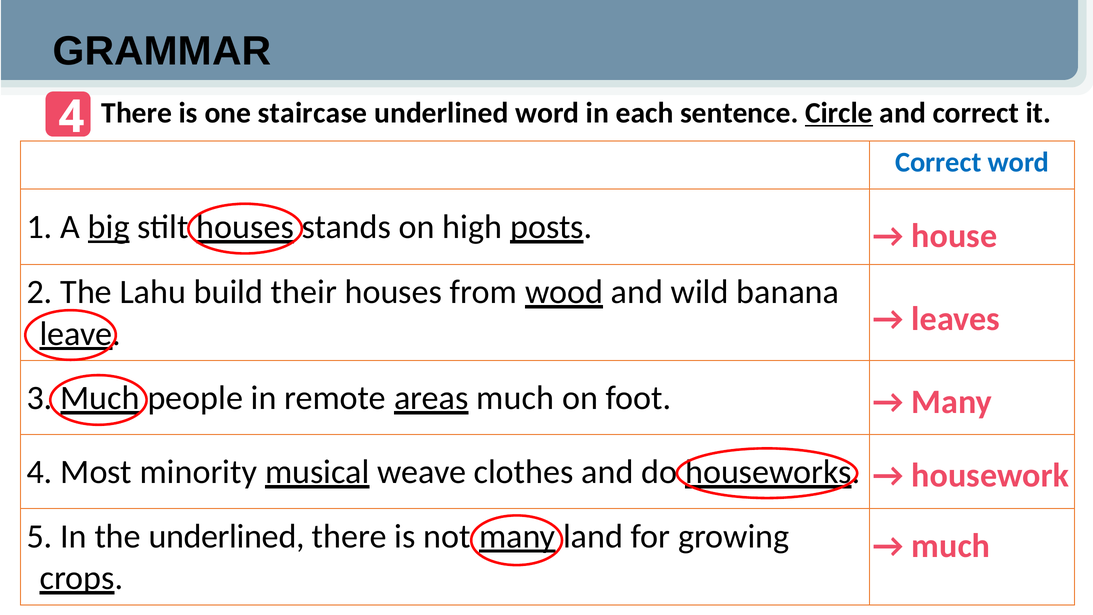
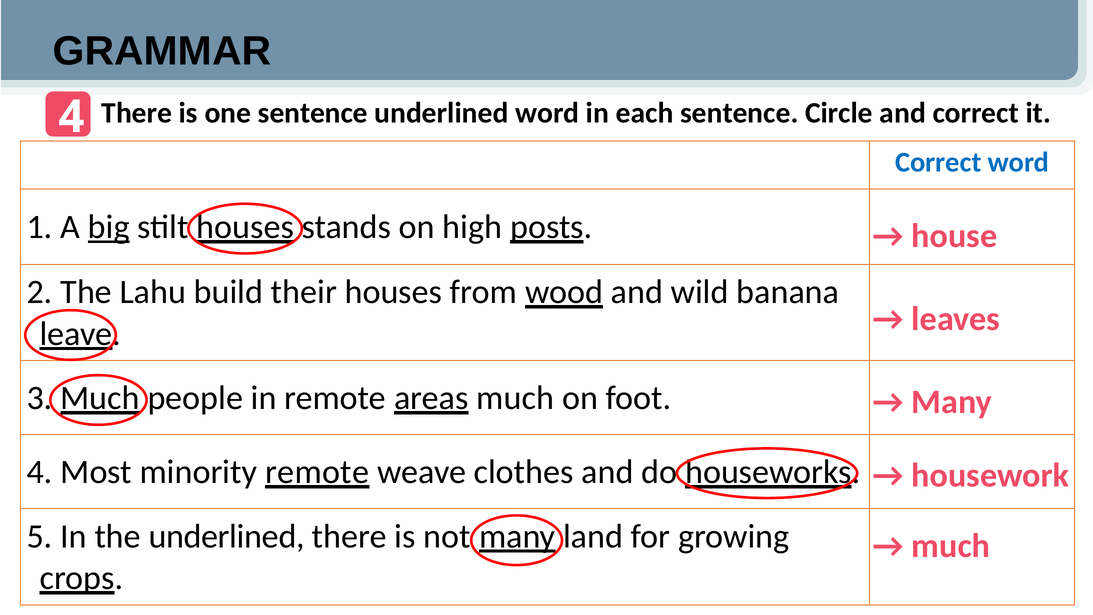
one staircase: staircase -> sentence
Circle underline: present -> none
minority musical: musical -> remote
